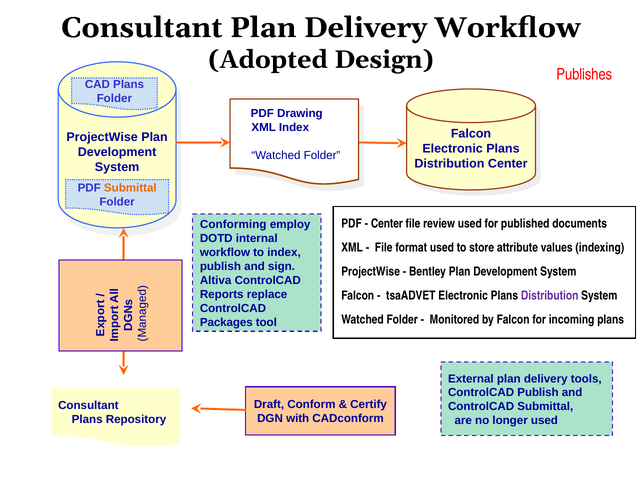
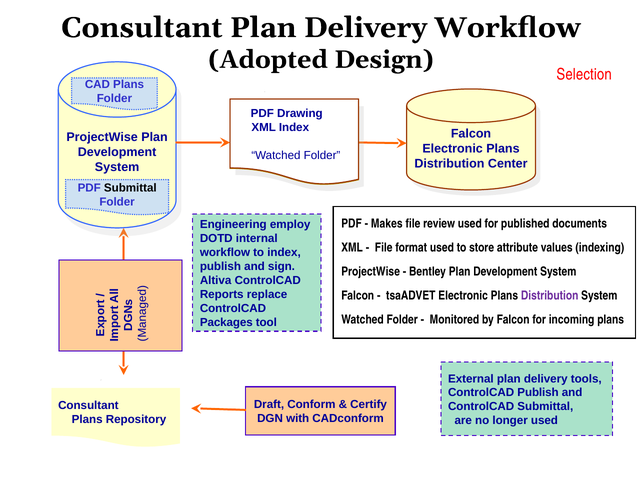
Publishes: Publishes -> Selection
Submittal at (130, 188) colour: orange -> black
Conforming: Conforming -> Engineering
Center at (387, 224): Center -> Makes
